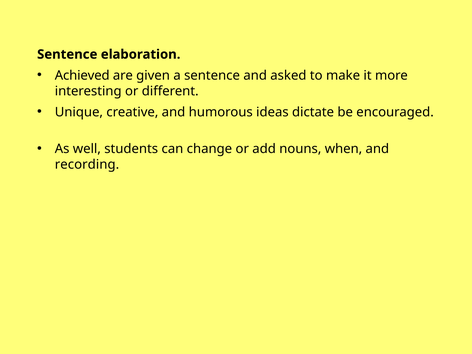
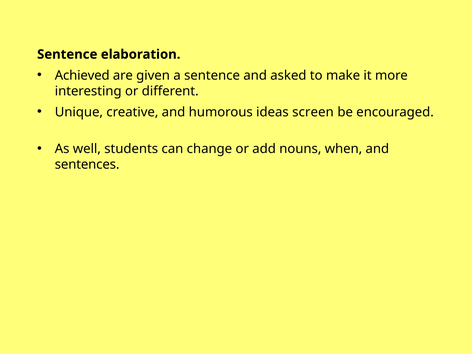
dictate: dictate -> screen
recording: recording -> sentences
